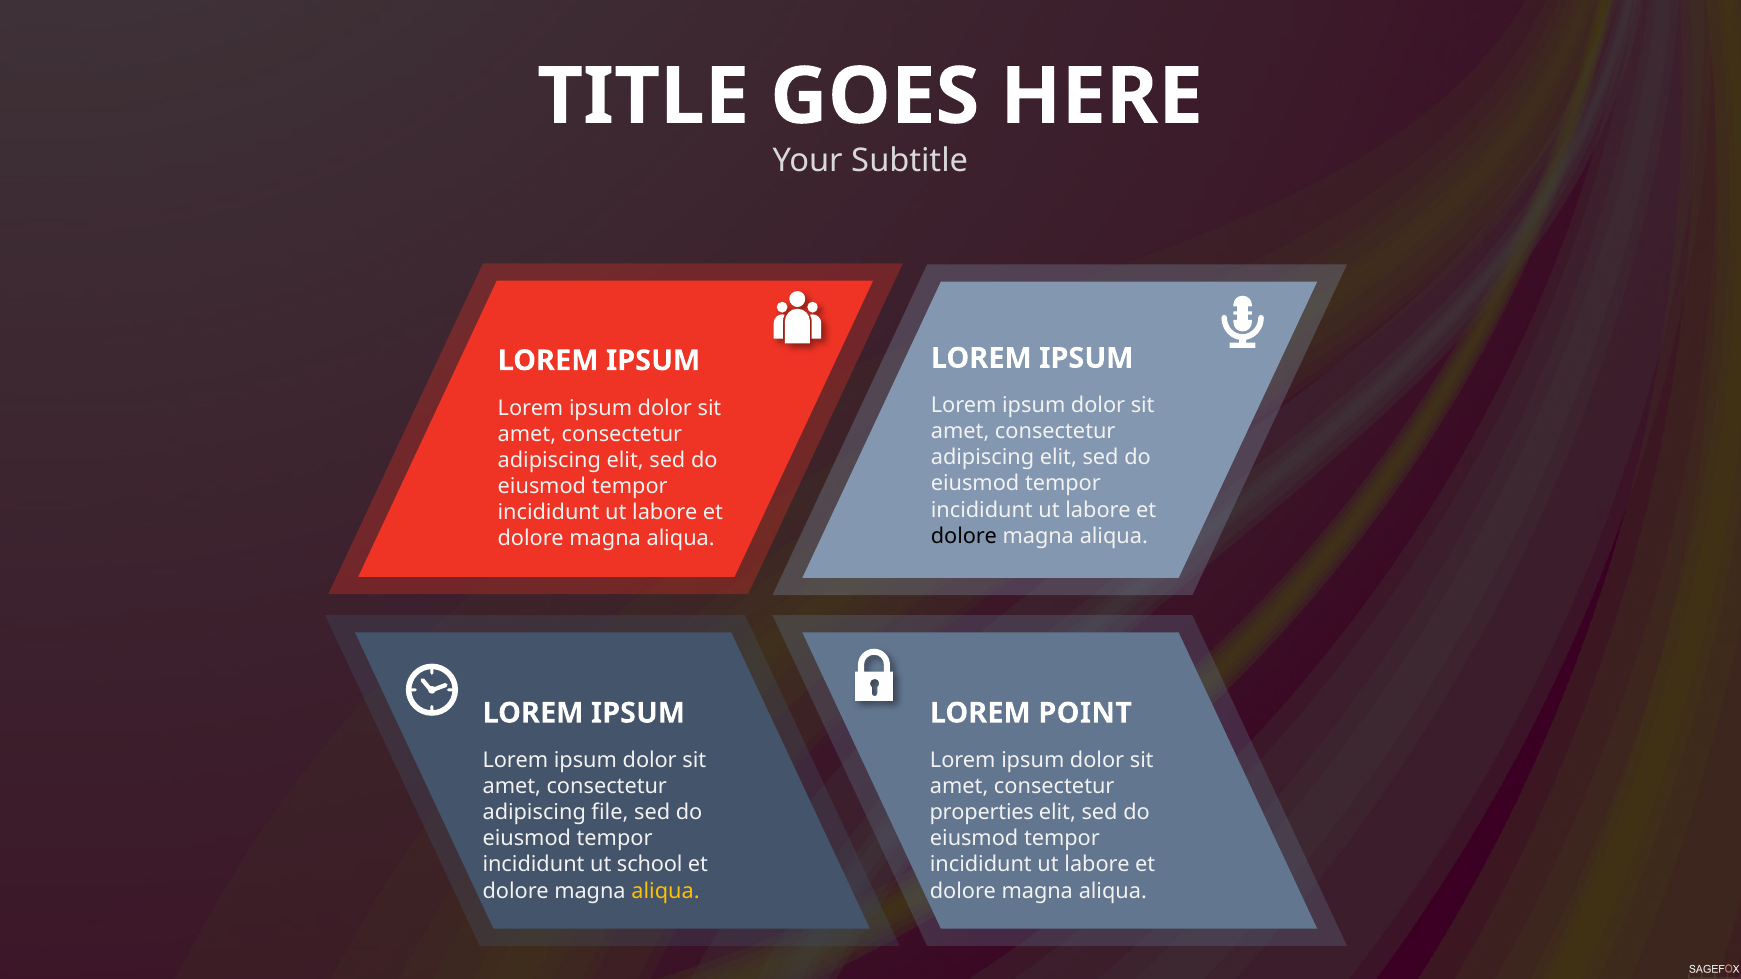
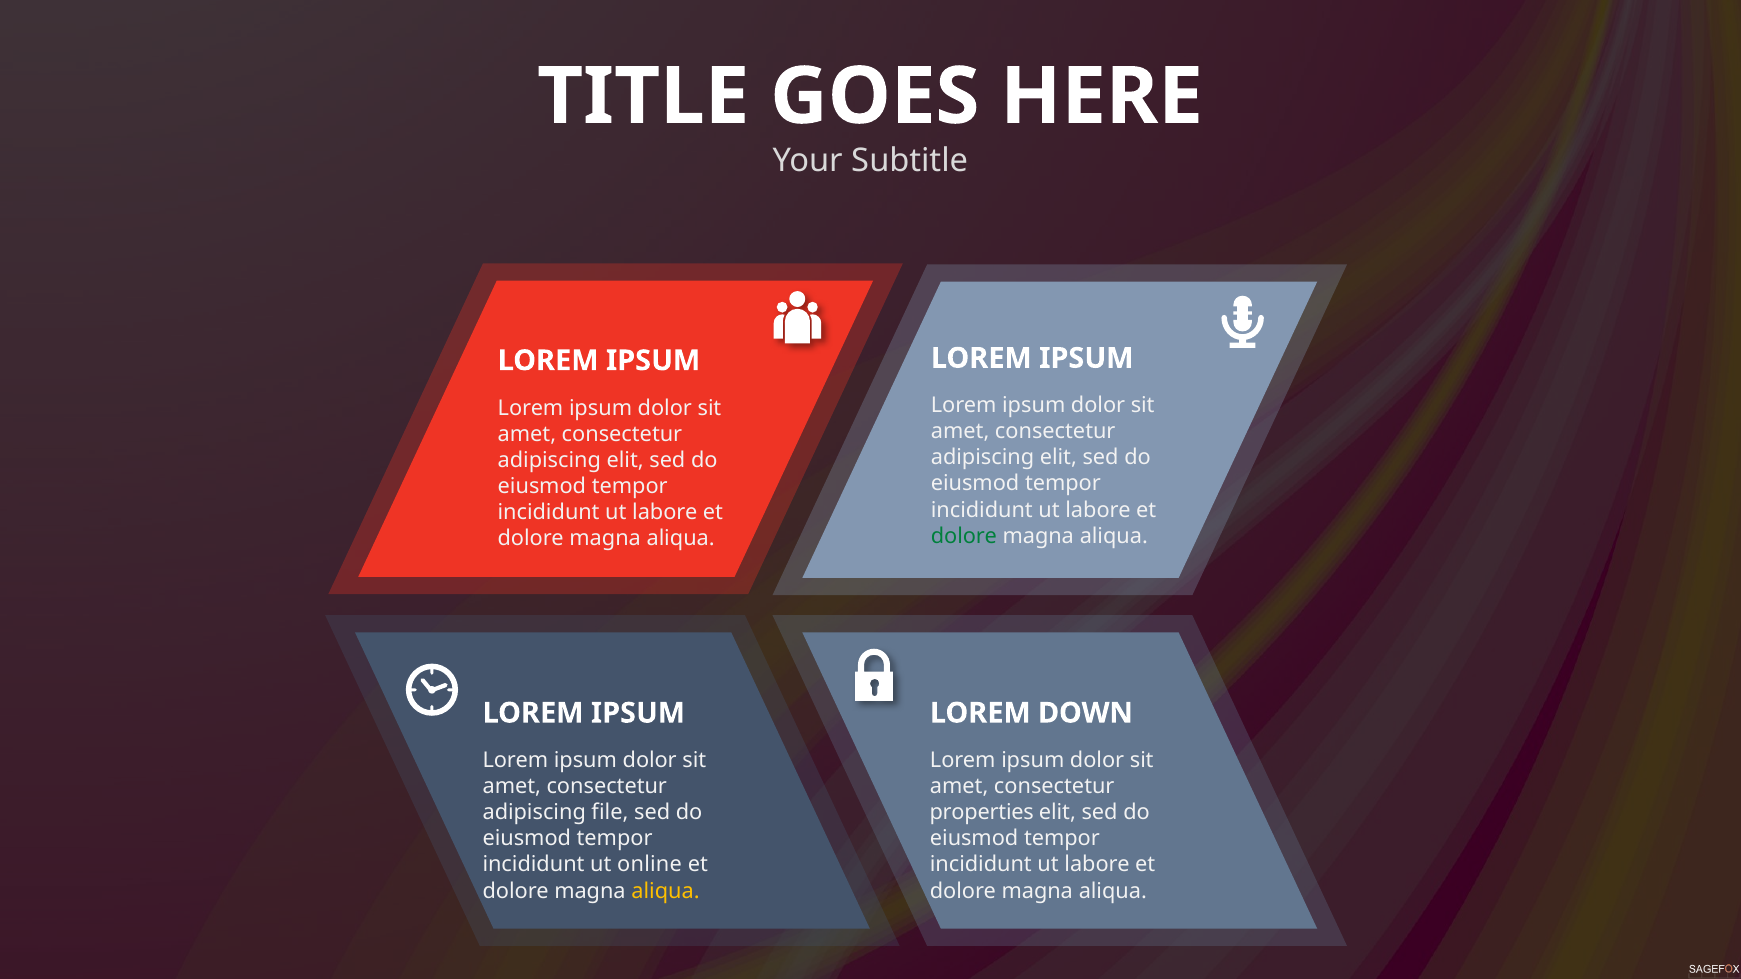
dolore at (964, 536) colour: black -> green
POINT: POINT -> DOWN
school: school -> online
